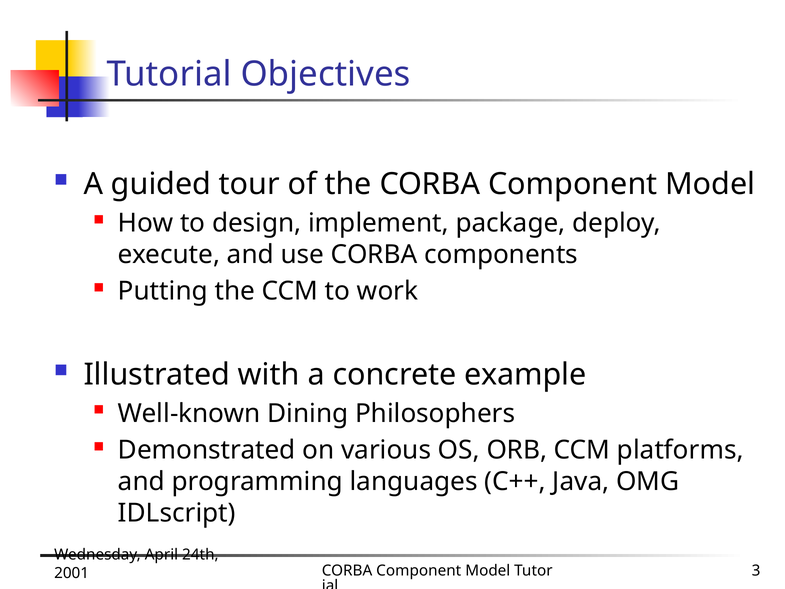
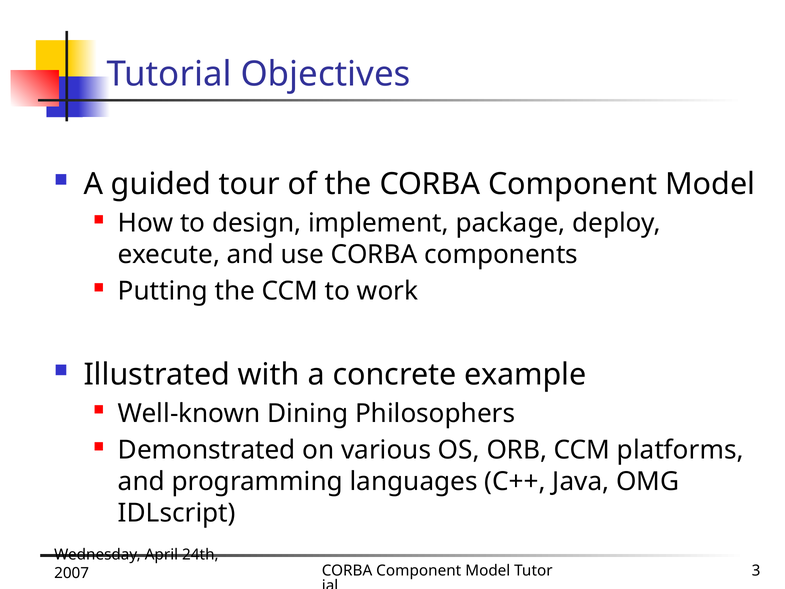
2001: 2001 -> 2007
